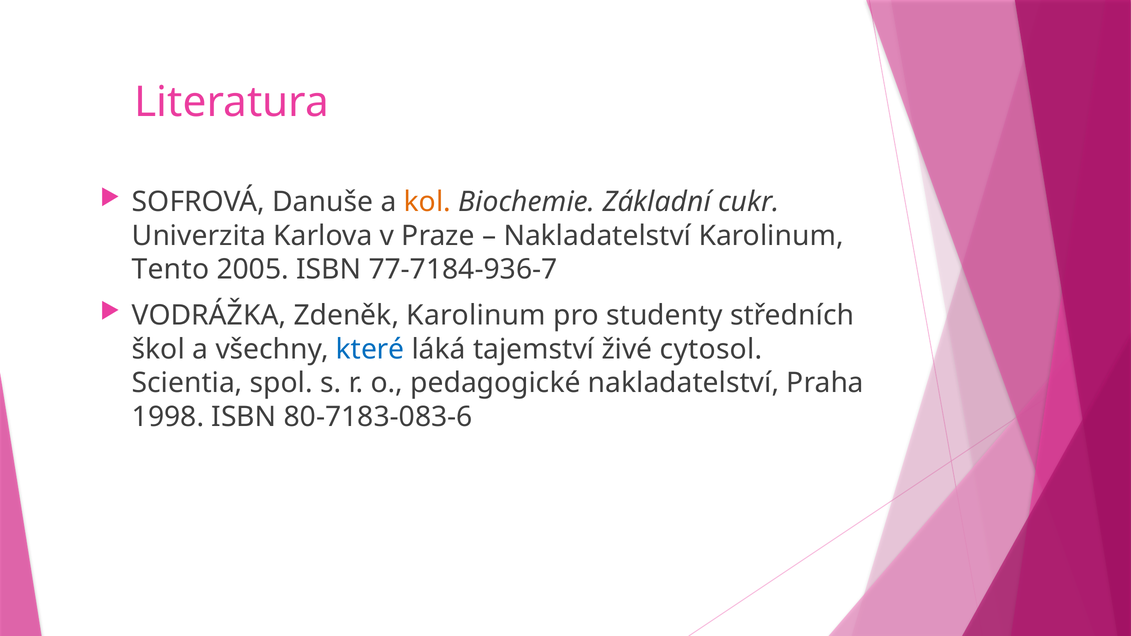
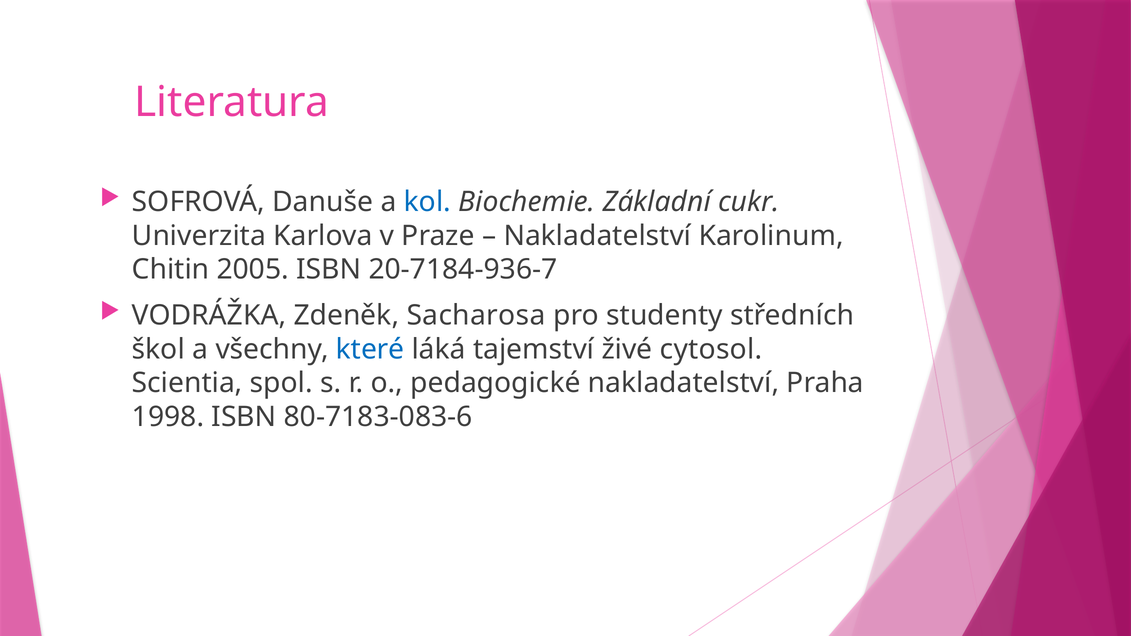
kol colour: orange -> blue
Tento: Tento -> Chitin
77-7184-936-7: 77-7184-936-7 -> 20-7184-936-7
Zdeněk Karolinum: Karolinum -> Sacharosa
